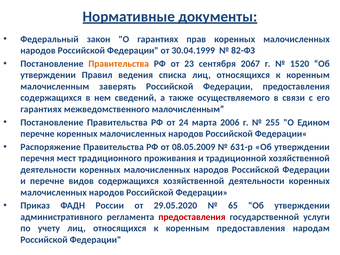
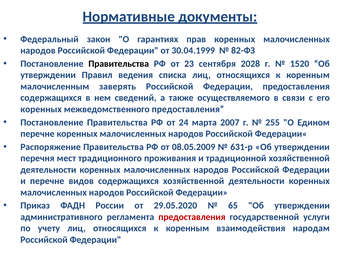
Правительства at (119, 64) colour: orange -> black
2067: 2067 -> 2028
гарантиях at (41, 109): гарантиях -> коренных
межведомственного малочисленным: малочисленным -> предоставления
2006: 2006 -> 2007
коренным предоставления: предоставления -> взаимодействия
